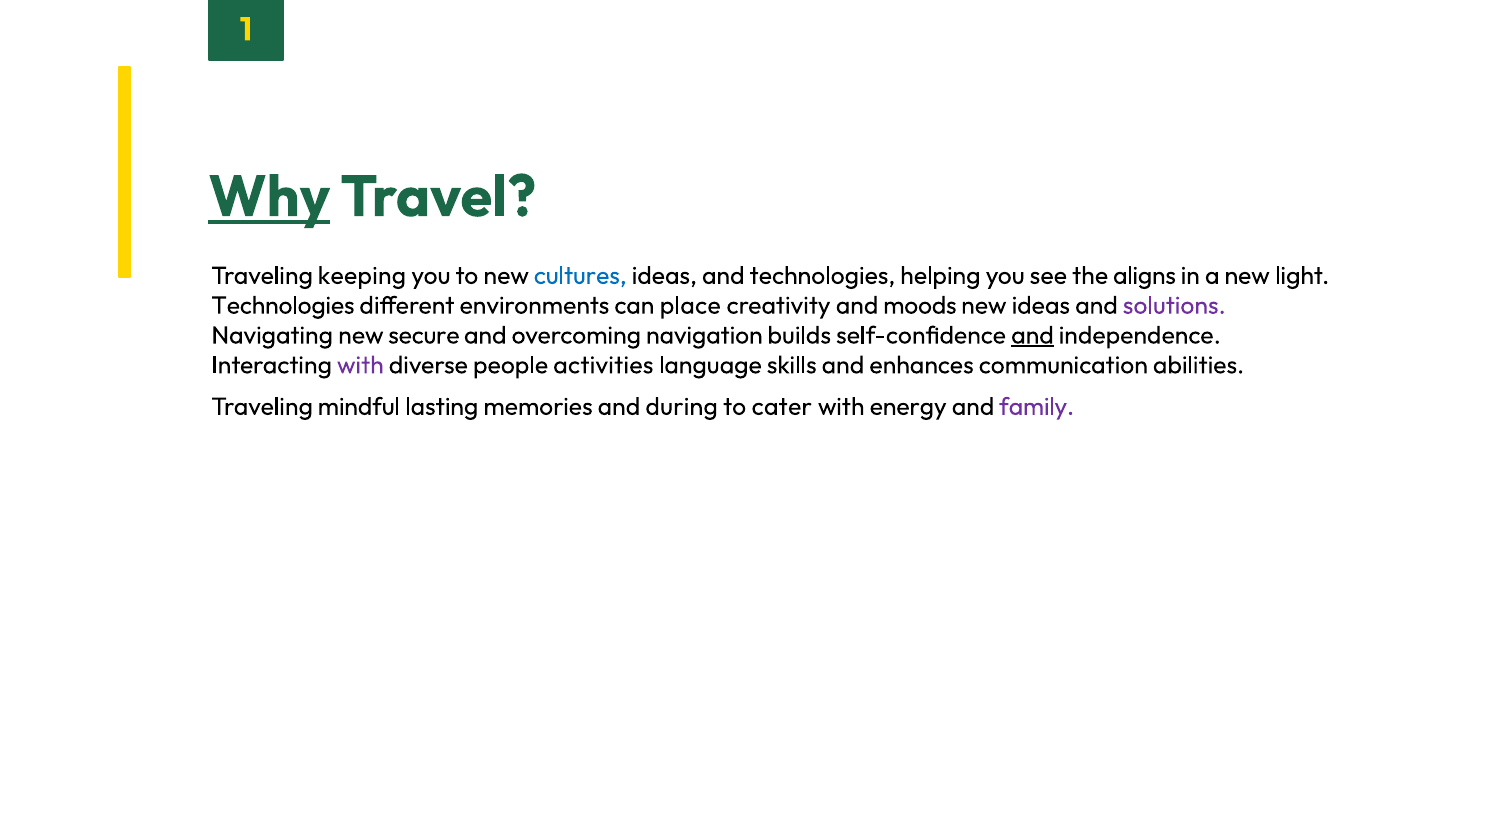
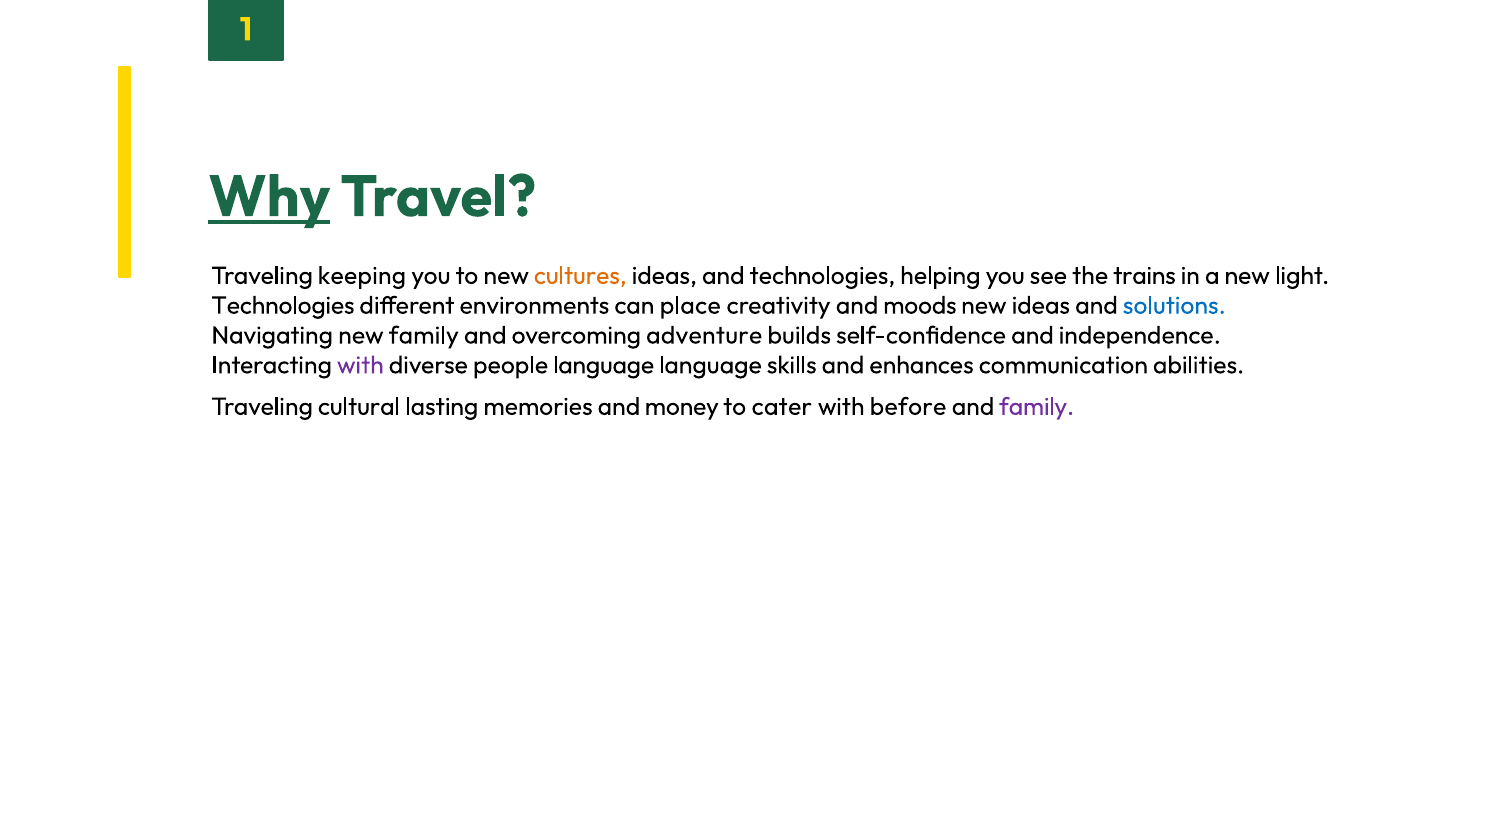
cultures colour: blue -> orange
aligns: aligns -> trains
solutions colour: purple -> blue
new secure: secure -> family
navigation: navigation -> adventure
and at (1032, 335) underline: present -> none
people activities: activities -> language
mindful: mindful -> cultural
during: during -> money
energy: energy -> before
